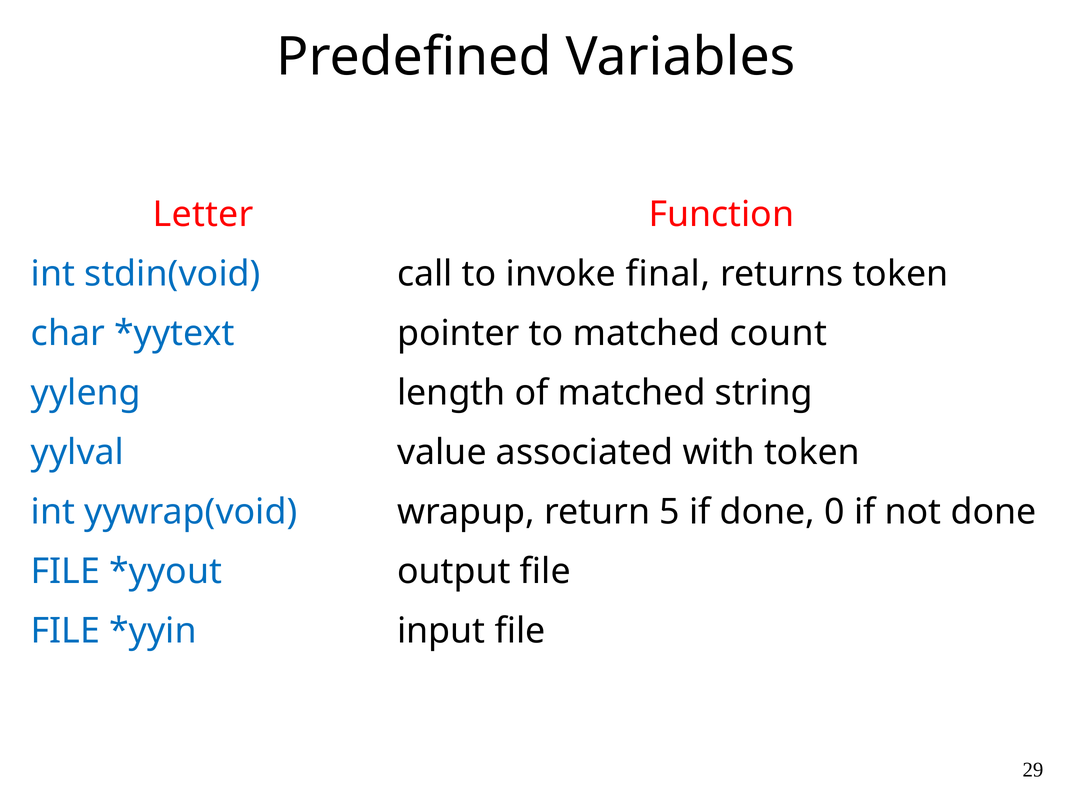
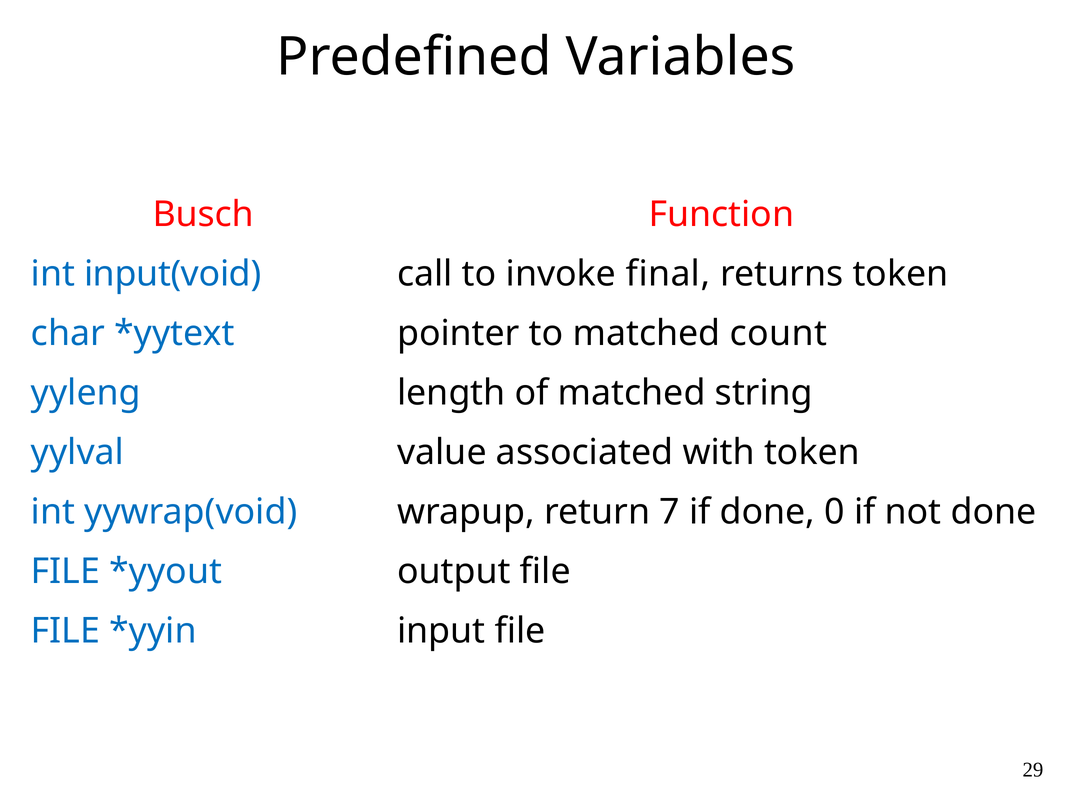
Letter: Letter -> Busch
stdin(void: stdin(void -> input(void
5: 5 -> 7
